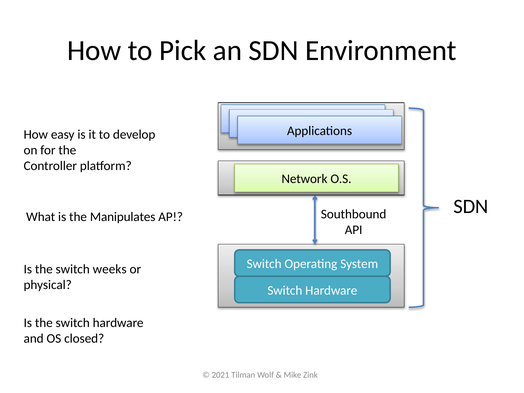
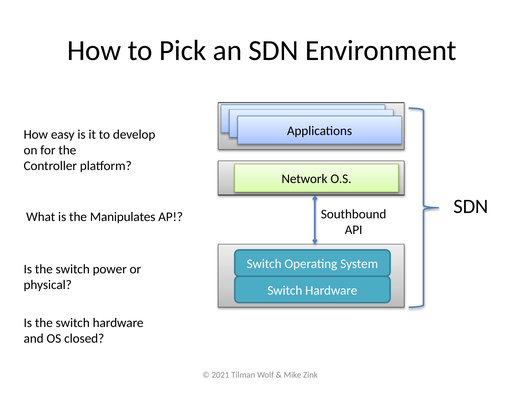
weeks: weeks -> power
